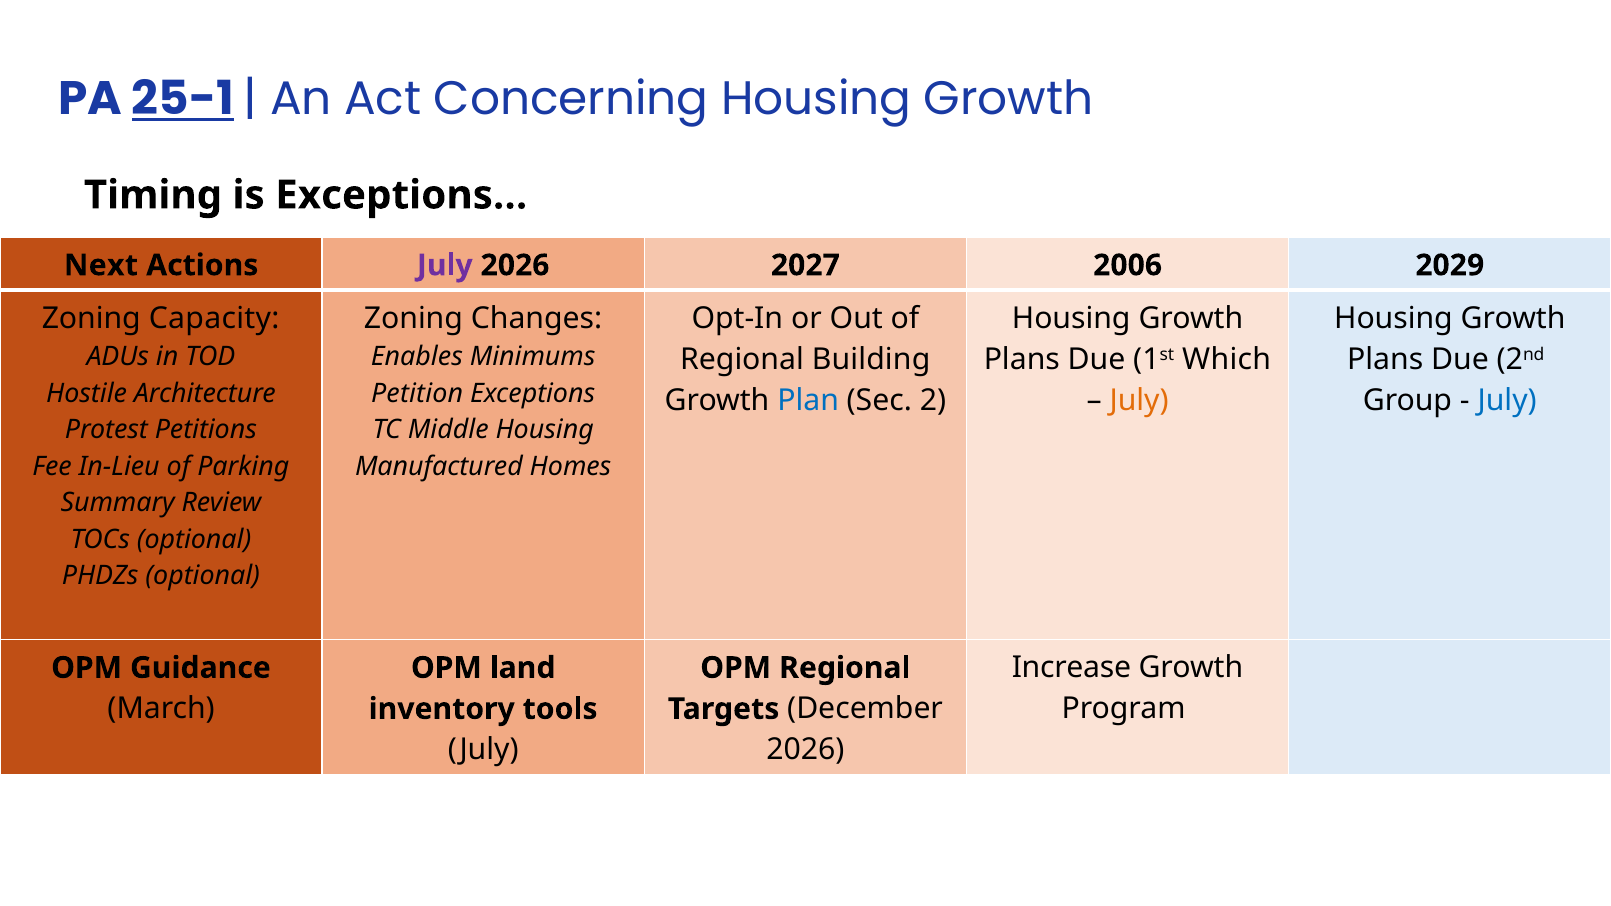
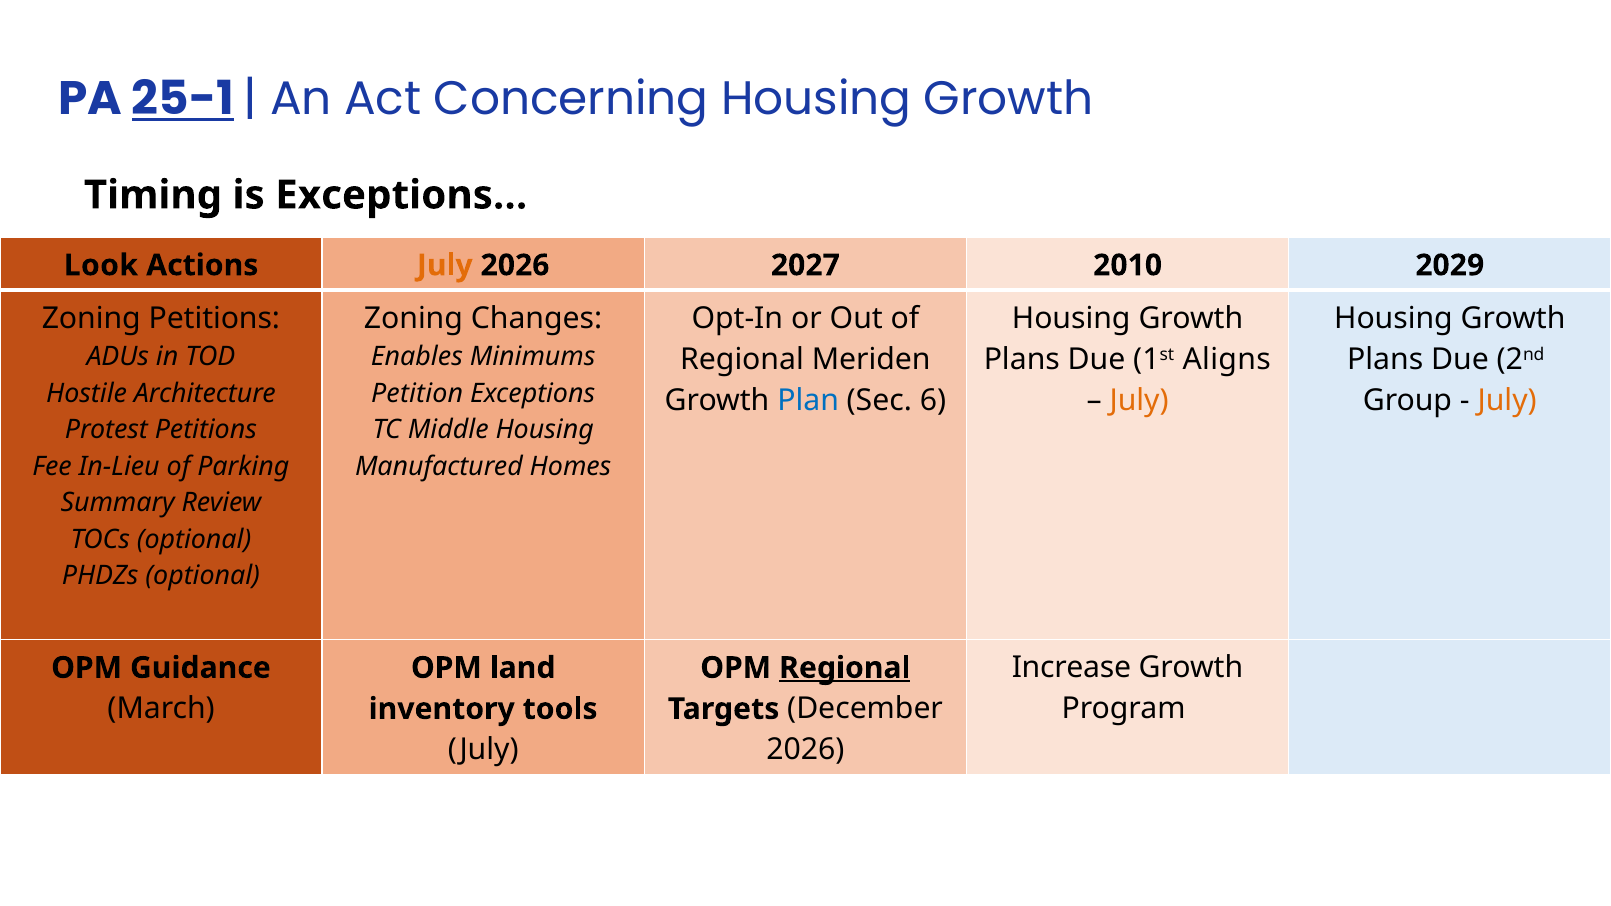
Next: Next -> Look
July at (445, 265) colour: purple -> orange
2006: 2006 -> 2010
Zoning Capacity: Capacity -> Petitions
Building: Building -> Meriden
Which: Which -> Aligns
2: 2 -> 6
July at (1507, 401) colour: blue -> orange
Regional at (845, 668) underline: none -> present
